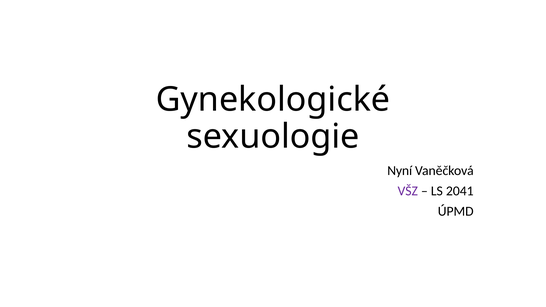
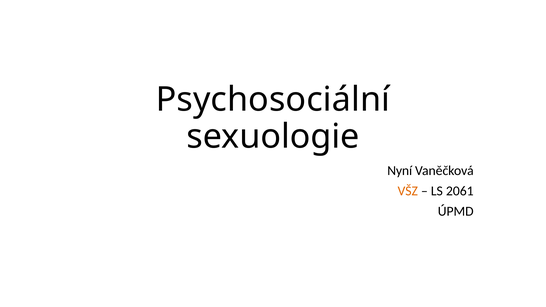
Gynekologické: Gynekologické -> Psychosociální
VŠZ colour: purple -> orange
2041: 2041 -> 2061
